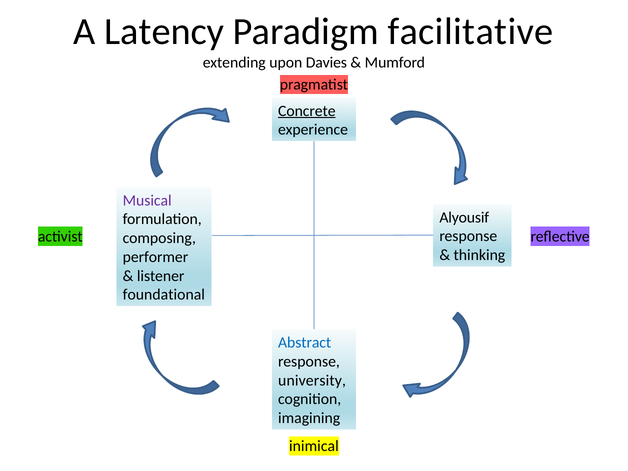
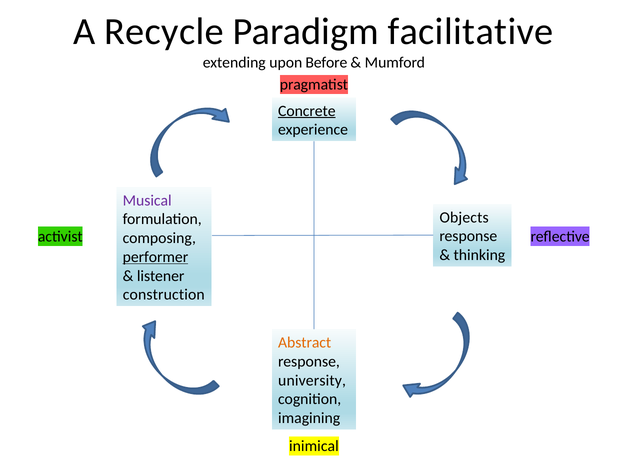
Latency: Latency -> Recycle
Davies: Davies -> Before
Alyousif: Alyousif -> Objects
performer underline: none -> present
foundational: foundational -> construction
Abstract colour: blue -> orange
